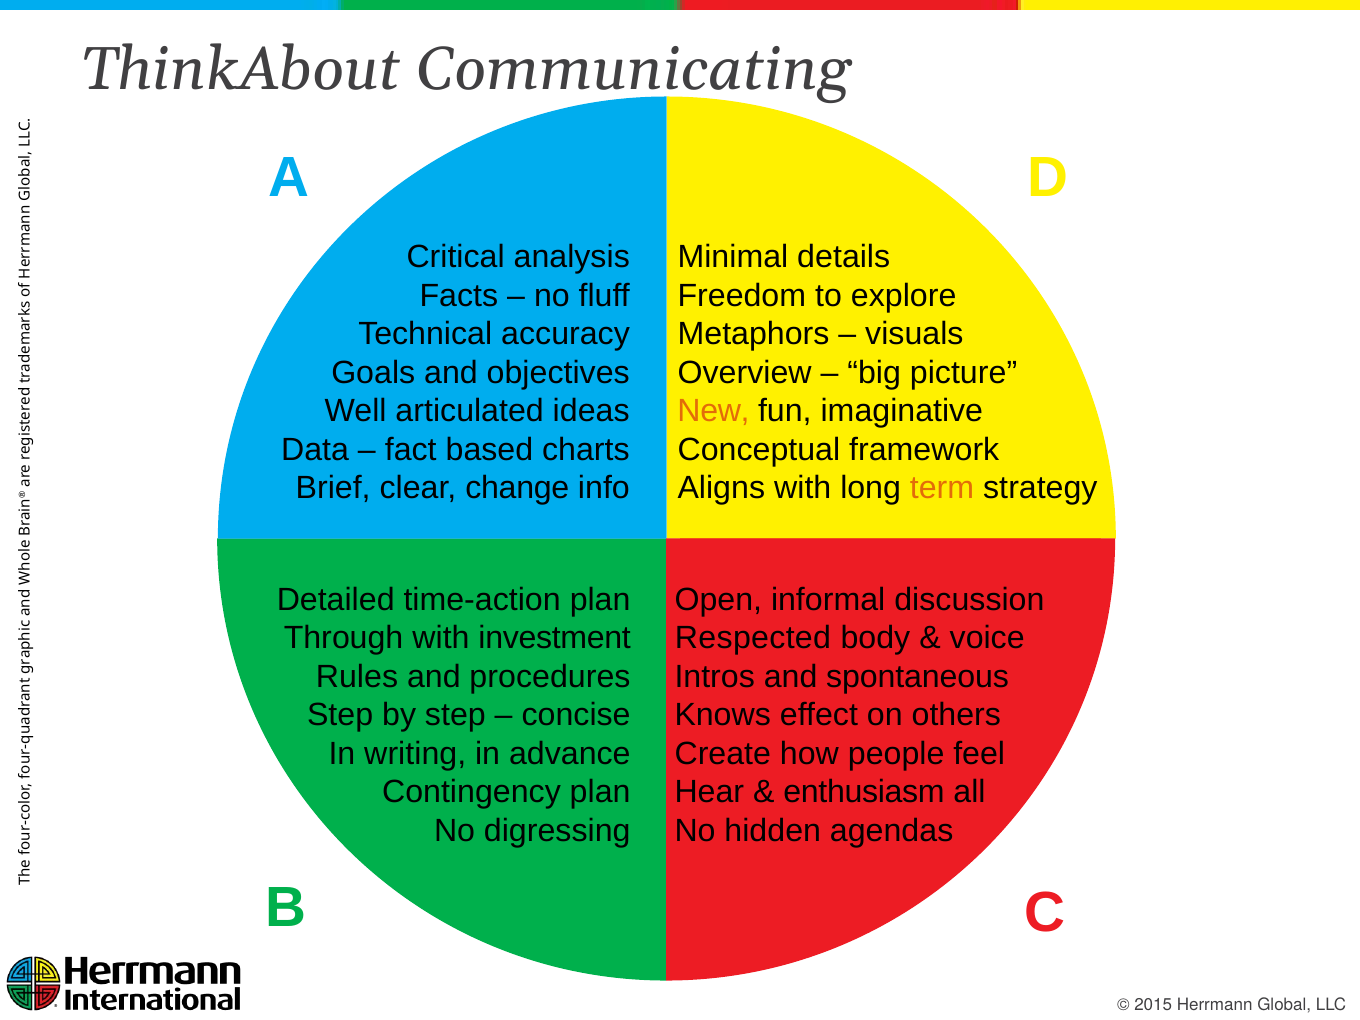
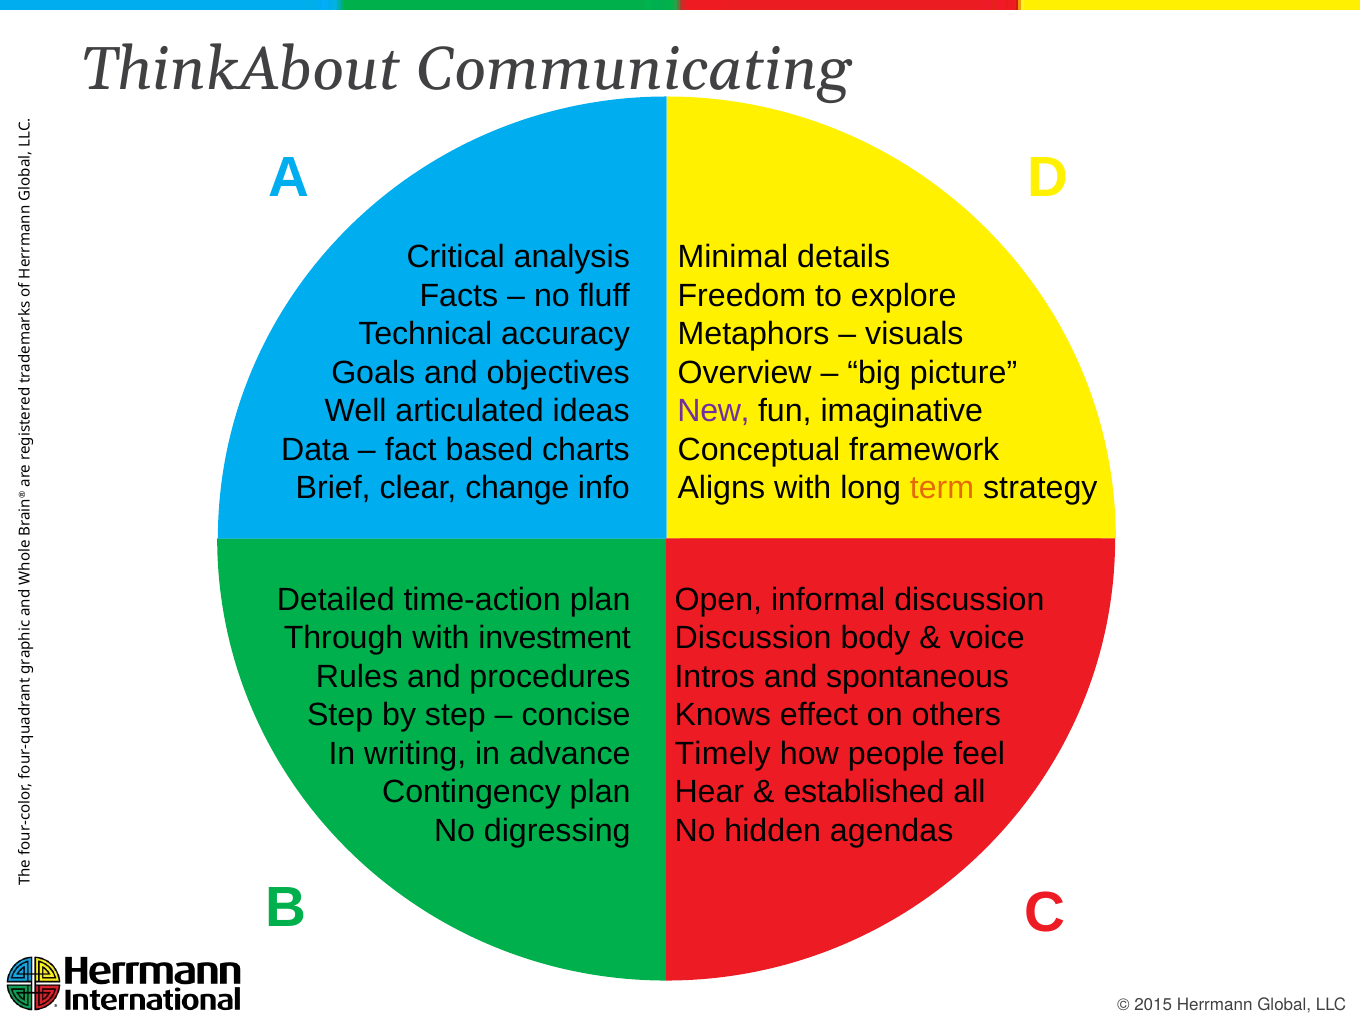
New colour: orange -> purple
Respected at (753, 638): Respected -> Discussion
Create: Create -> Timely
enthusiasm: enthusiasm -> established
